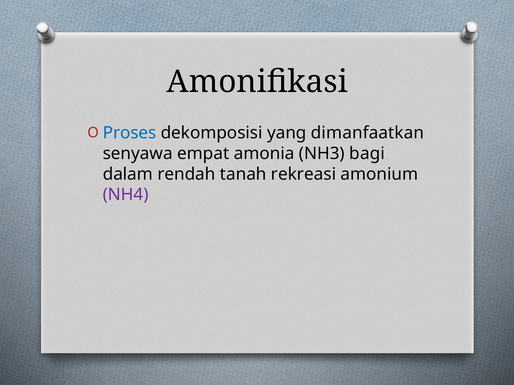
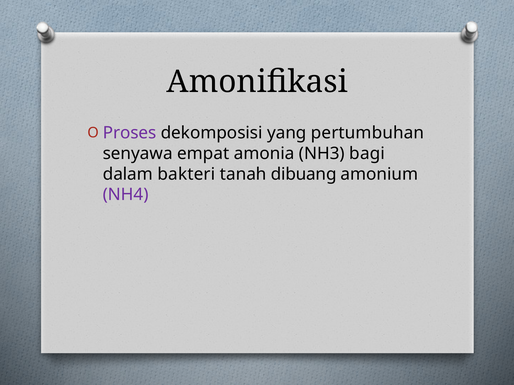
Proses colour: blue -> purple
dimanfaatkan: dimanfaatkan -> pertumbuhan
rendah: rendah -> bakteri
rekreasi: rekreasi -> dibuang
